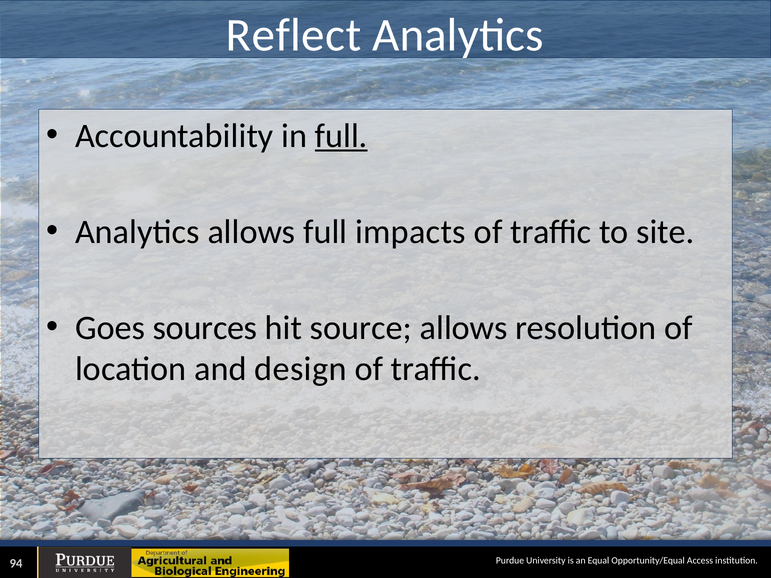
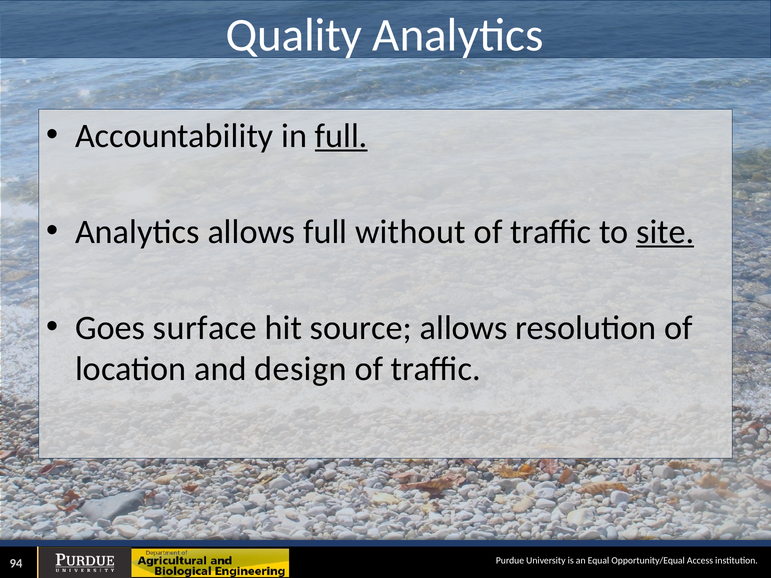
Reflect: Reflect -> Quality
impacts: impacts -> without
site underline: none -> present
sources: sources -> surface
